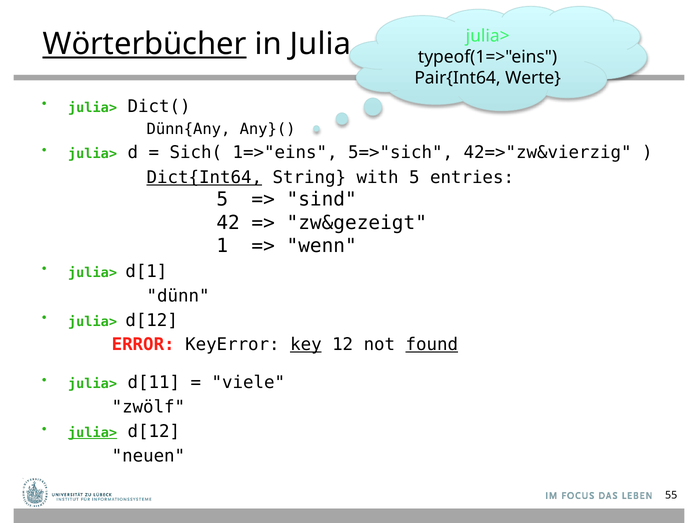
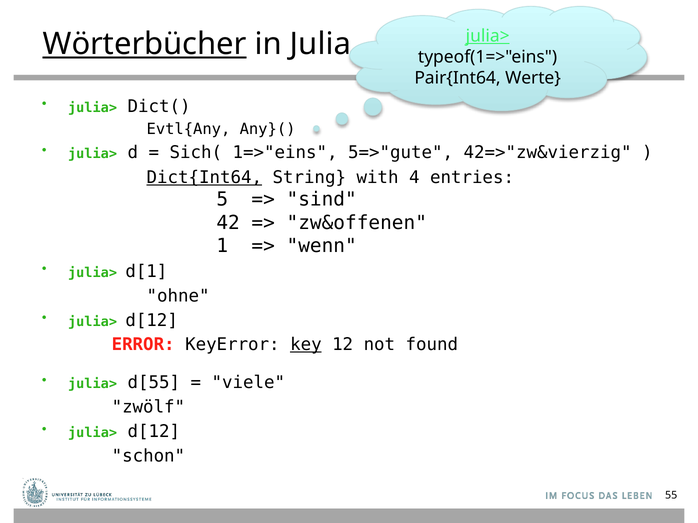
julia> at (488, 36) underline: none -> present
Dünn{Any: Dünn{Any -> Evtl{Any
5=>"sich: 5=>"sich -> 5=>"gute
with 5: 5 -> 4
zw&gezeigt: zw&gezeigt -> zw&offenen
dünn: dünn -> ohne
found underline: present -> none
d[11: d[11 -> d[55
julia> at (93, 433) underline: present -> none
neuen: neuen -> schon
